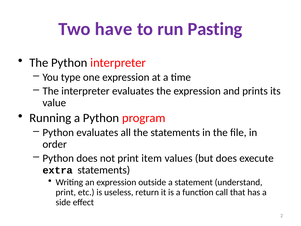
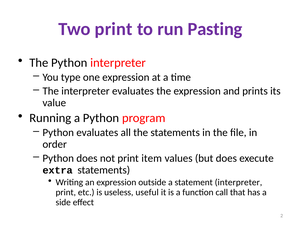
Two have: have -> print
statement understand: understand -> interpreter
return: return -> useful
